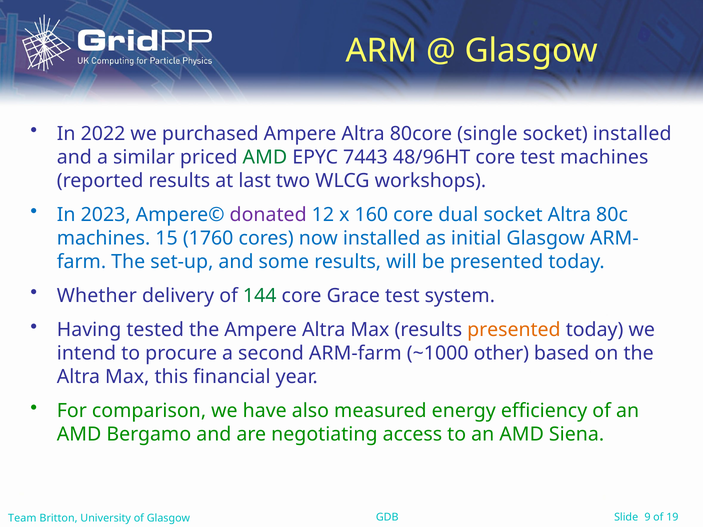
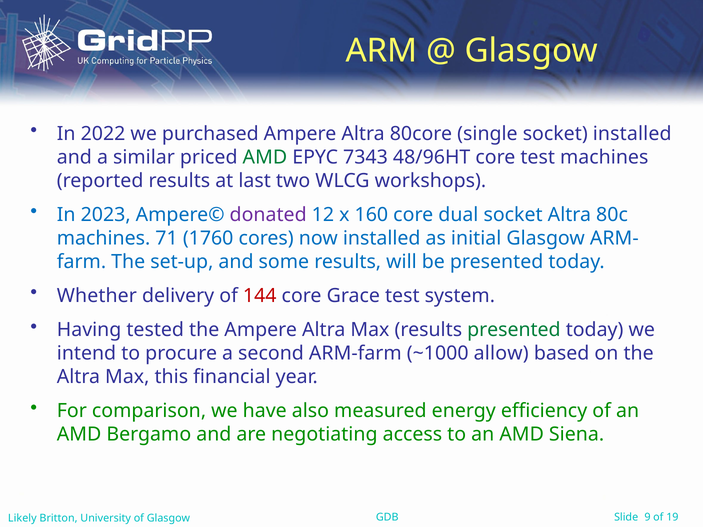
7443: 7443 -> 7343
15: 15 -> 71
144 colour: green -> red
presented at (514, 330) colour: orange -> green
other: other -> allow
Team: Team -> Likely
